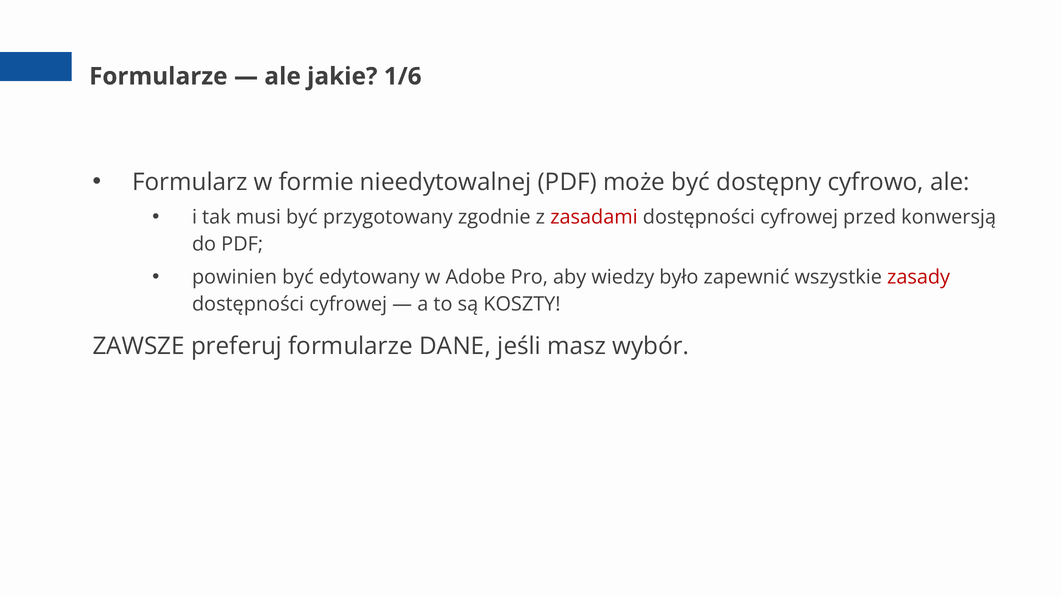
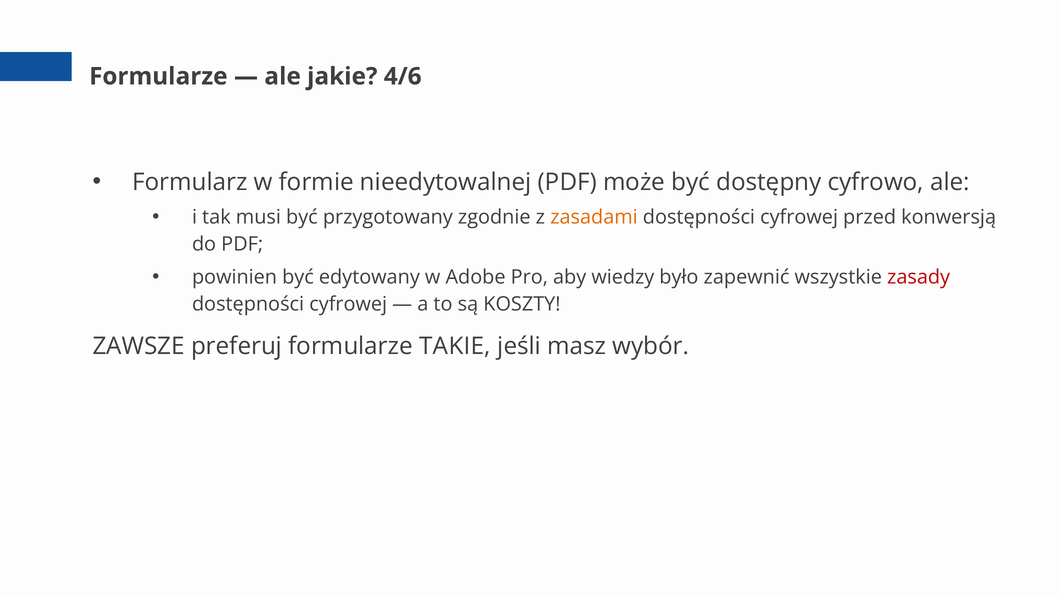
1/6: 1/6 -> 4/6
zasadami colour: red -> orange
DANE: DANE -> TAKIE
